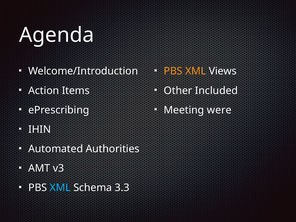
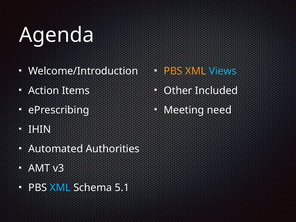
Views colour: white -> light blue
were: were -> need
3.3: 3.3 -> 5.1
